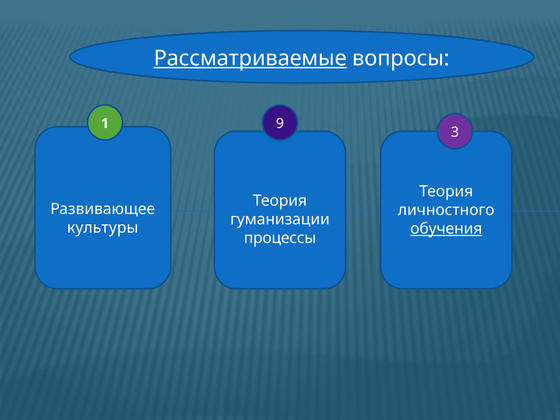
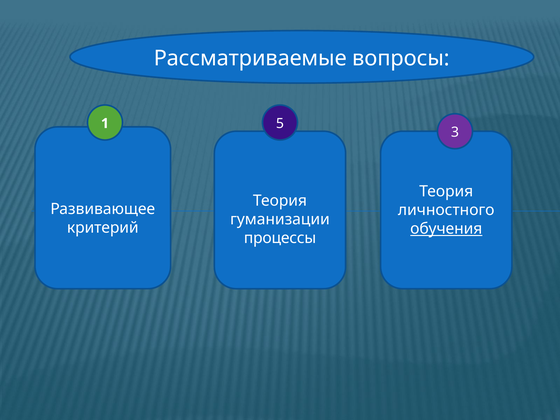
Рассматриваемые underline: present -> none
9: 9 -> 5
культуры: культуры -> критерий
